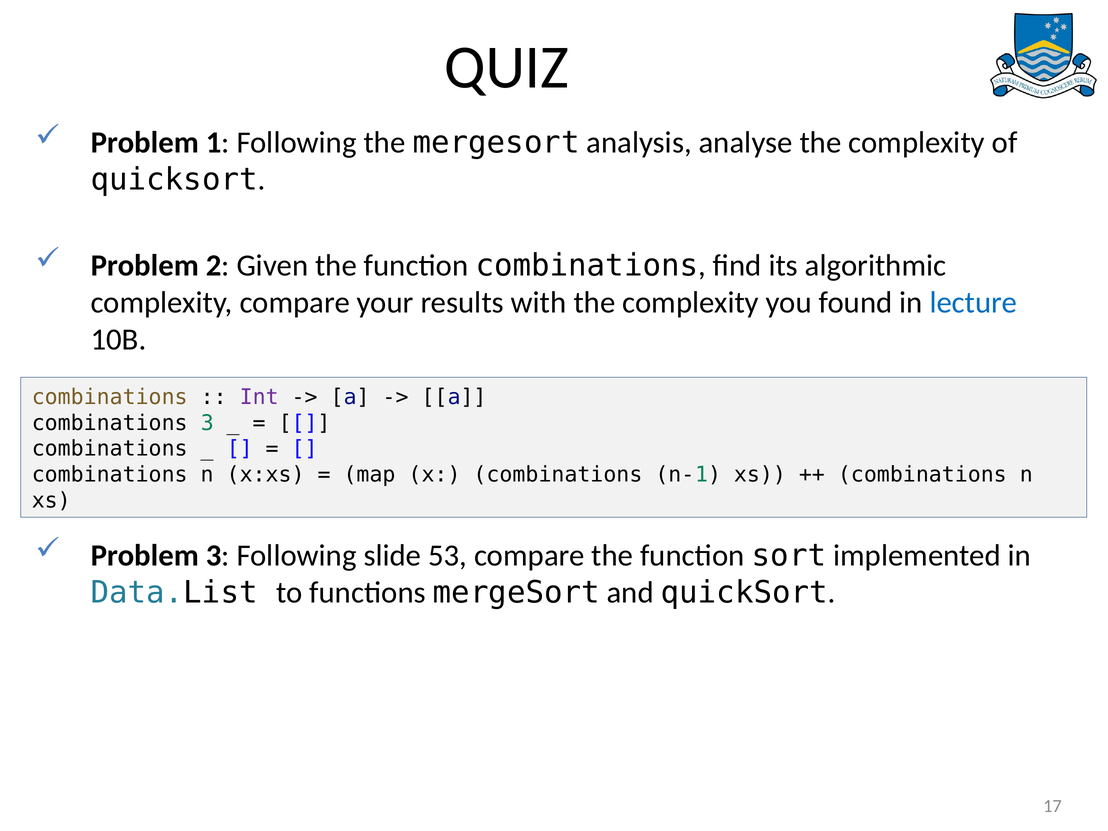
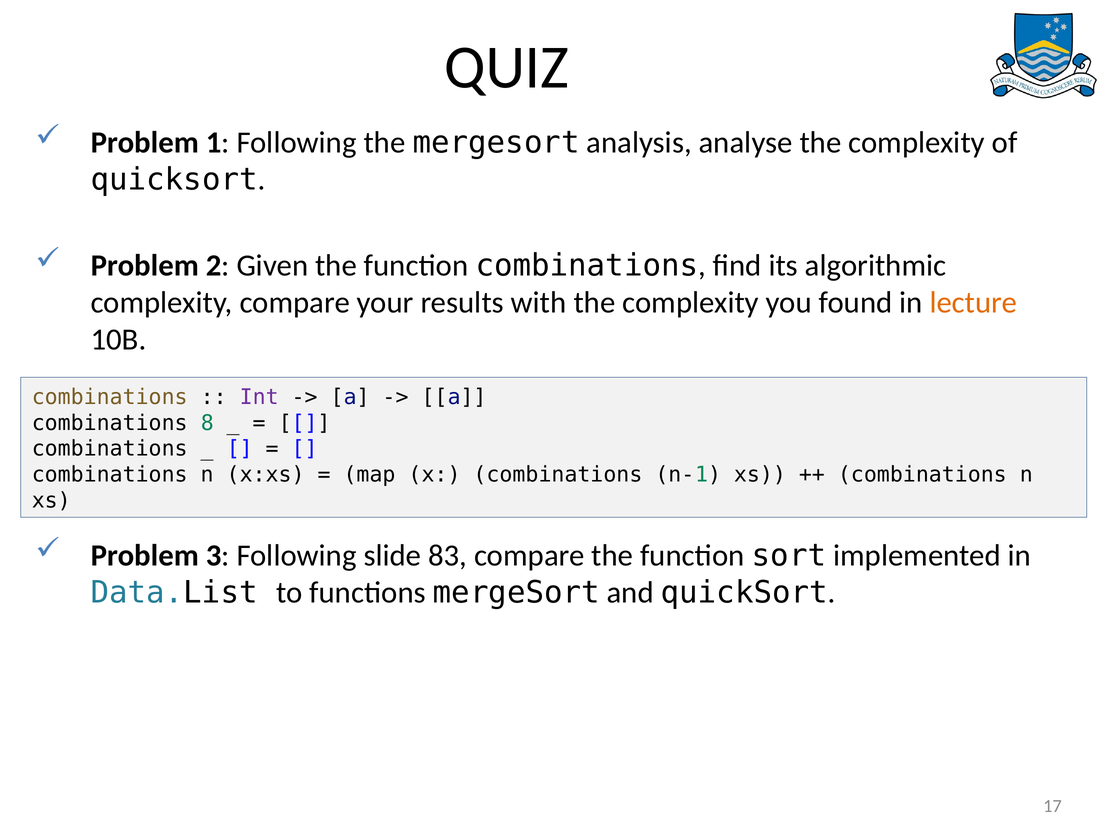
lecture colour: blue -> orange
3 at (207, 423): 3 -> 8
53: 53 -> 83
